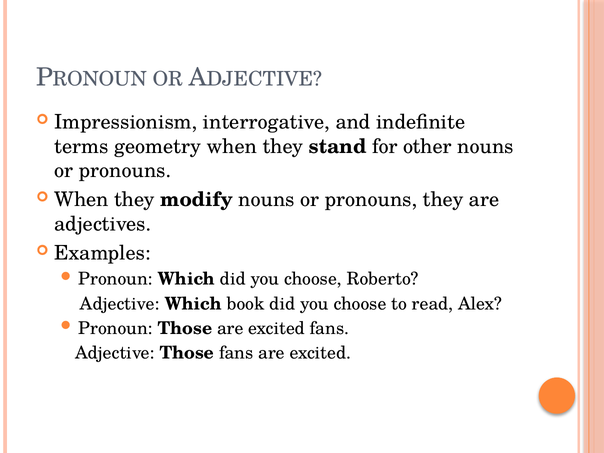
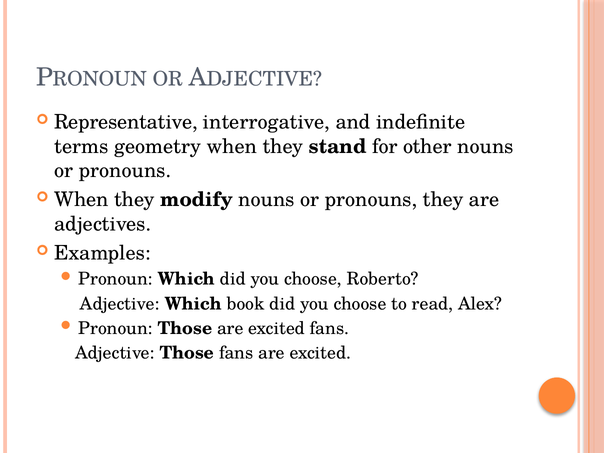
Impressionism: Impressionism -> Representative
